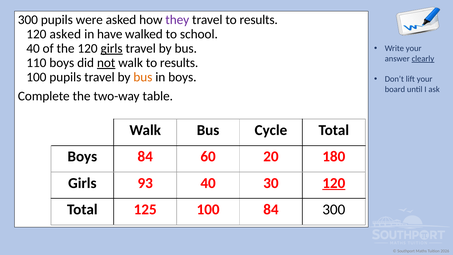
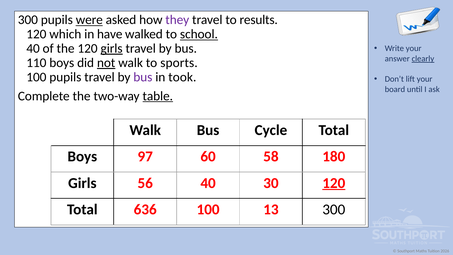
were underline: none -> present
120 asked: asked -> which
school underline: none -> present
walk to results: results -> sports
bus at (143, 77) colour: orange -> purple
in boys: boys -> took
table underline: none -> present
84 at (145, 157): 84 -> 97
20: 20 -> 58
93: 93 -> 56
125: 125 -> 636
100 84: 84 -> 13
